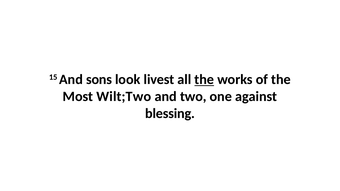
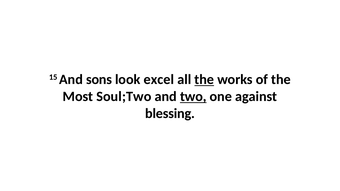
livest: livest -> excel
Wilt;Two: Wilt;Two -> Soul;Two
two underline: none -> present
